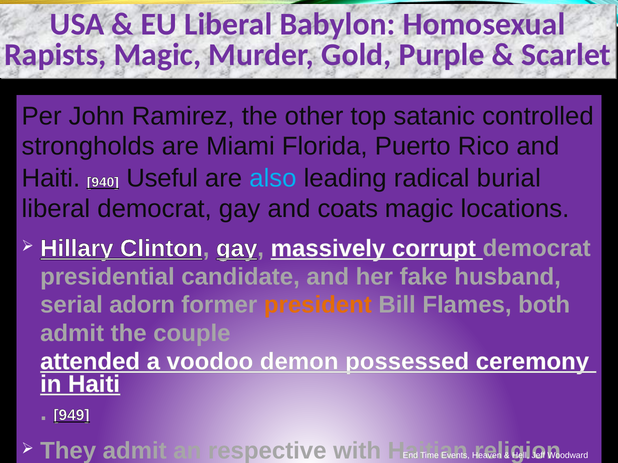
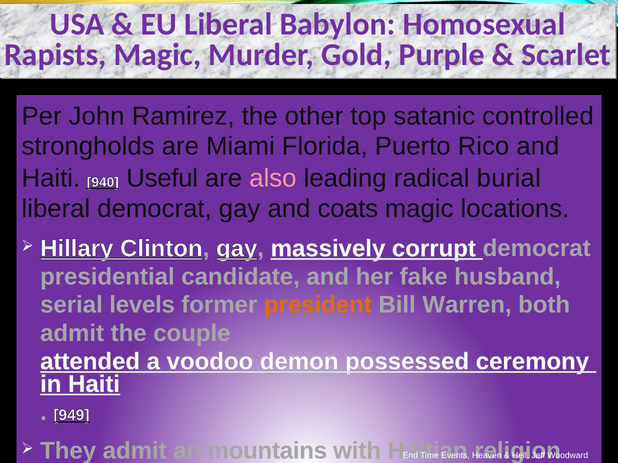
also colour: light blue -> pink
adorn: adorn -> levels
Flames: Flames -> Warren
respective: respective -> mountains
